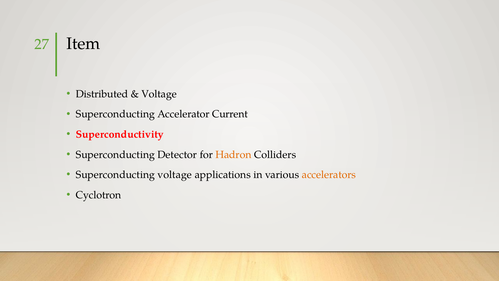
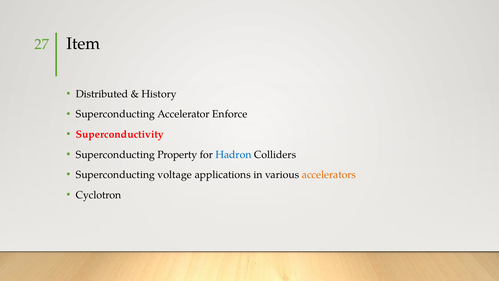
Voltage at (159, 94): Voltage -> History
Current: Current -> Enforce
Detector: Detector -> Property
Hadron colour: orange -> blue
